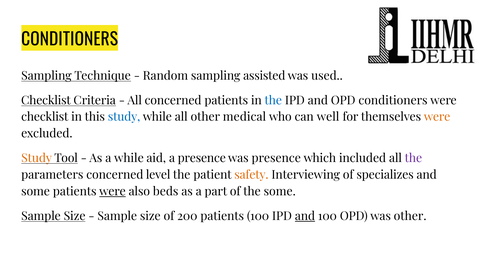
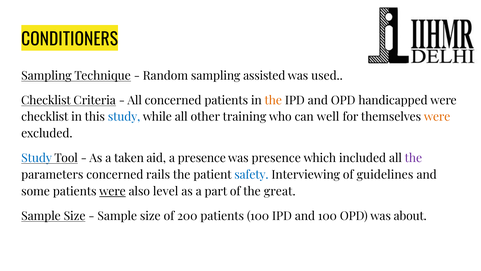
the at (273, 100) colour: blue -> orange
OPD conditioners: conditioners -> handicapped
medical: medical -> training
Study at (37, 158) colour: orange -> blue
a while: while -> taken
level: level -> rails
safety colour: orange -> blue
specializes: specializes -> guidelines
beds: beds -> level
the some: some -> great
and at (305, 216) underline: present -> none
was other: other -> about
